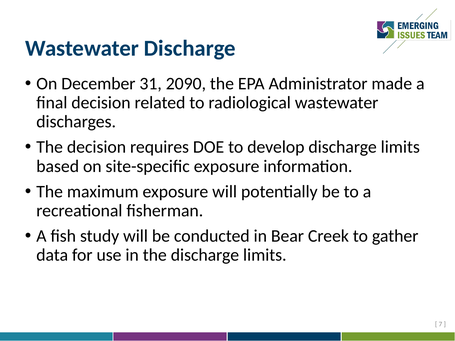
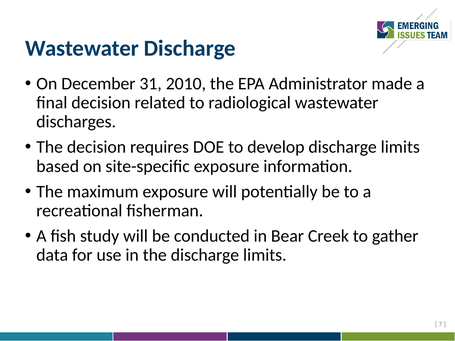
2090: 2090 -> 2010
